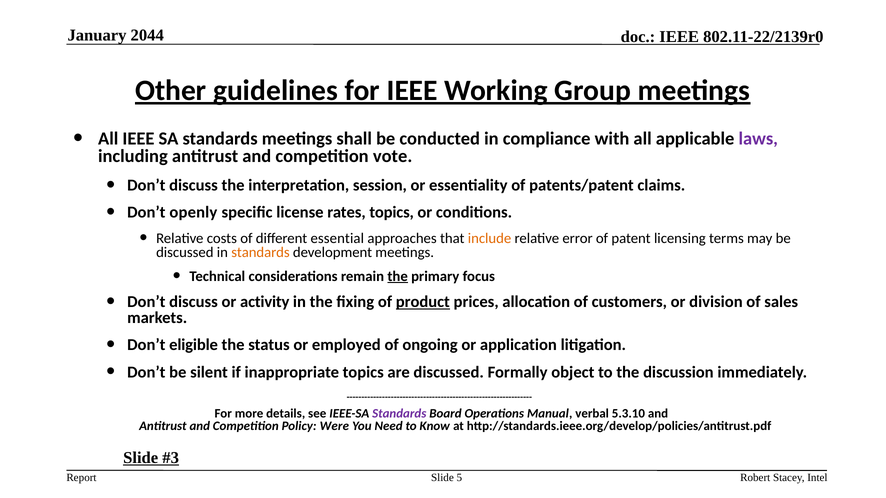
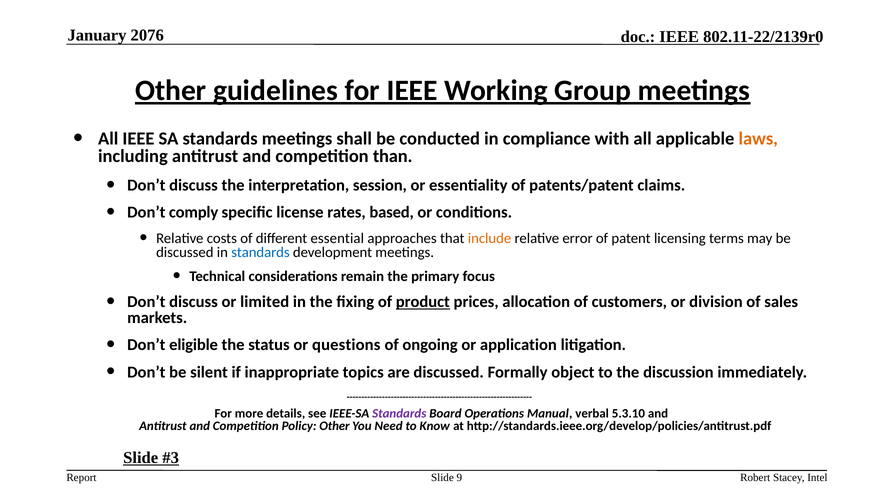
2044: 2044 -> 2076
laws colour: purple -> orange
vote: vote -> than
openly: openly -> comply
rates topics: topics -> based
standards at (260, 253) colour: orange -> blue
the at (398, 276) underline: present -> none
activity: activity -> limited
employed: employed -> questions
Policy Were: Were -> Other
5: 5 -> 9
